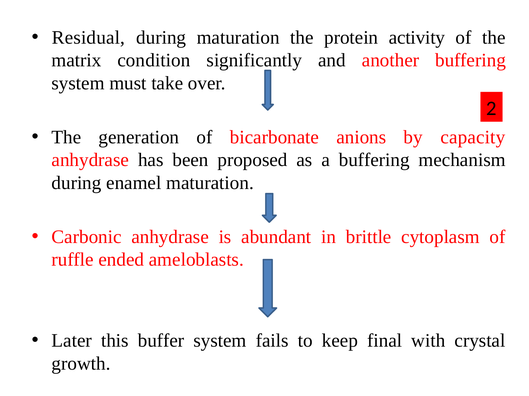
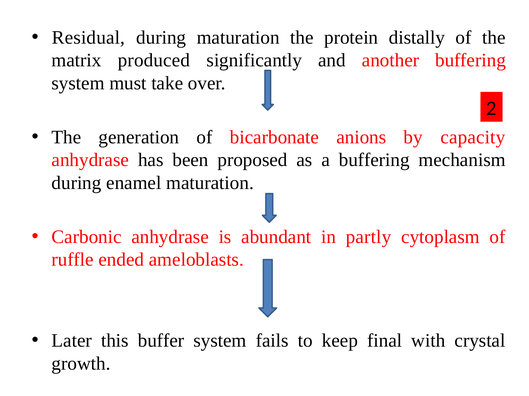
activity: activity -> distally
condition: condition -> produced
brittle: brittle -> partly
